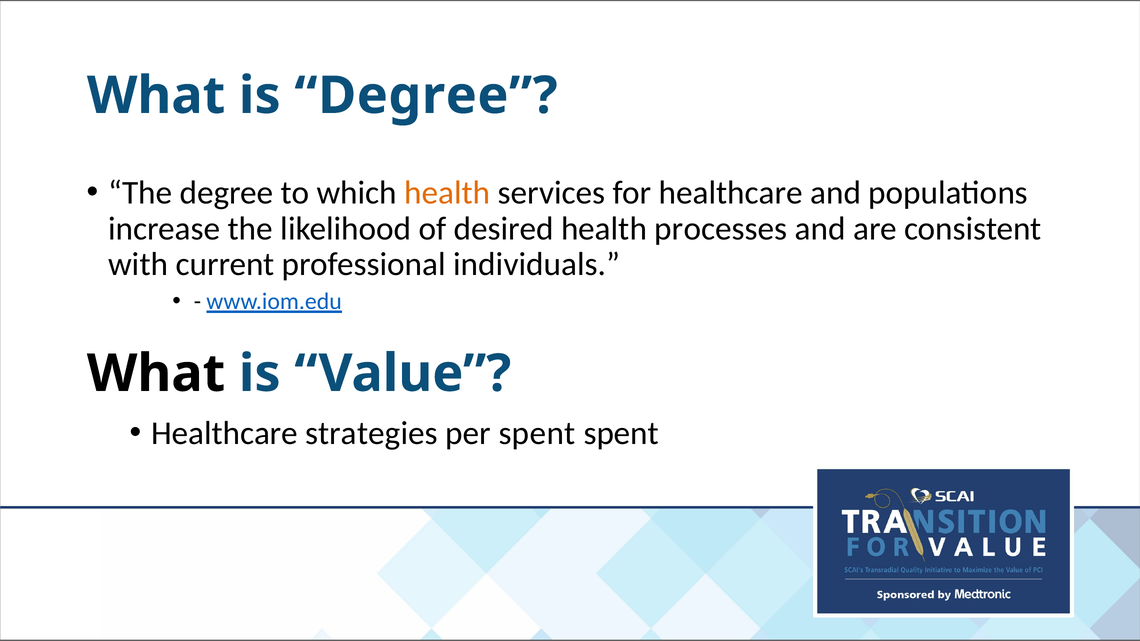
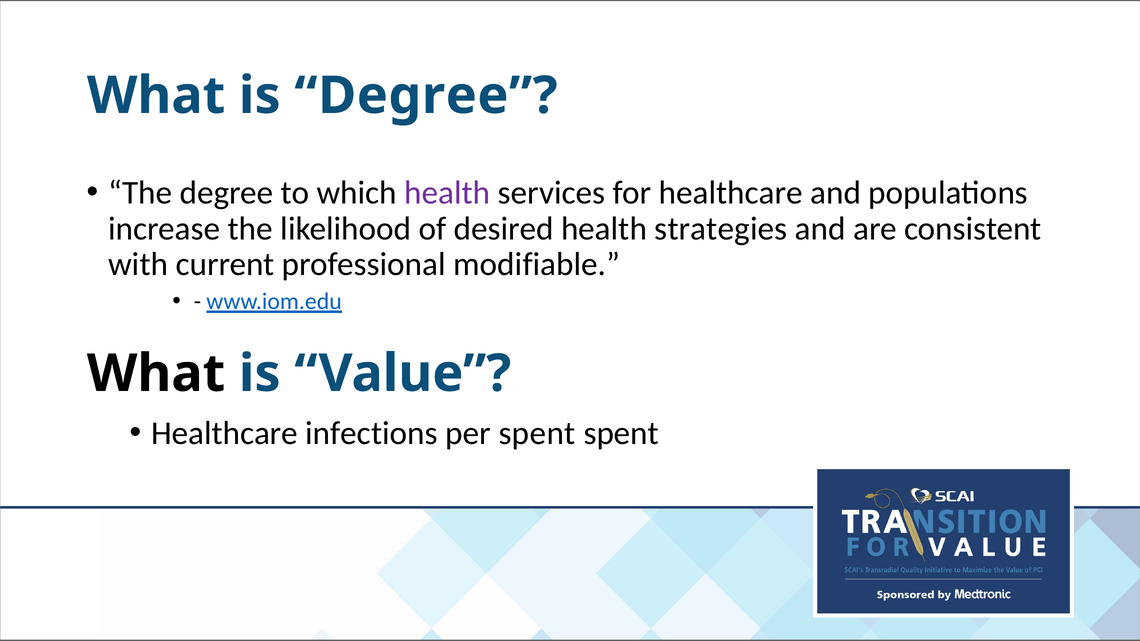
health at (447, 193) colour: orange -> purple
processes: processes -> strategies
individuals: individuals -> modifiable
strategies: strategies -> infections
